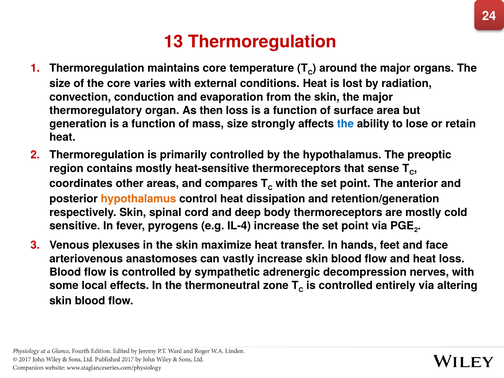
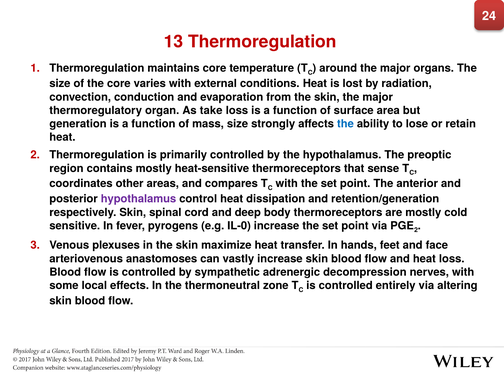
then: then -> take
hypothalamus at (138, 199) colour: orange -> purple
IL-4: IL-4 -> IL-0
